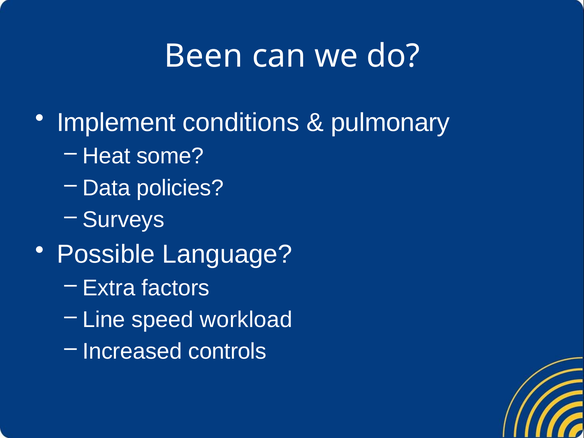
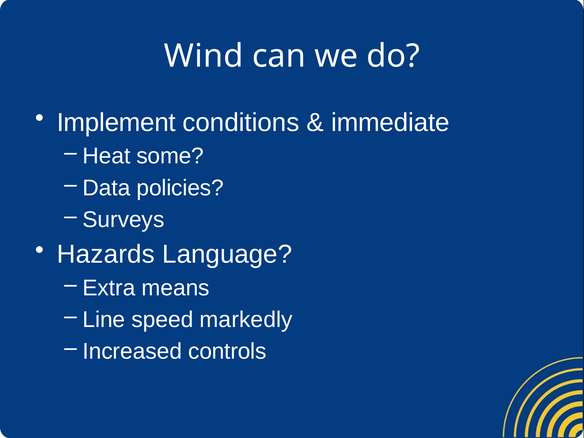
Been: Been -> Wind
pulmonary: pulmonary -> immediate
Possible: Possible -> Hazards
factors: factors -> means
workload: workload -> markedly
